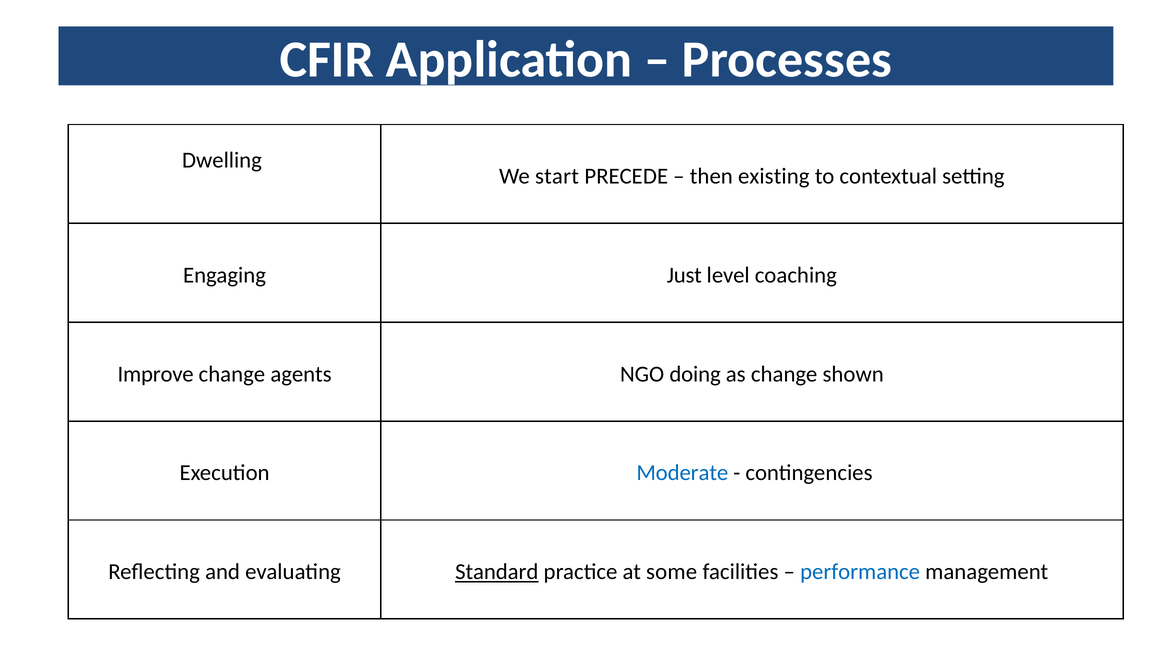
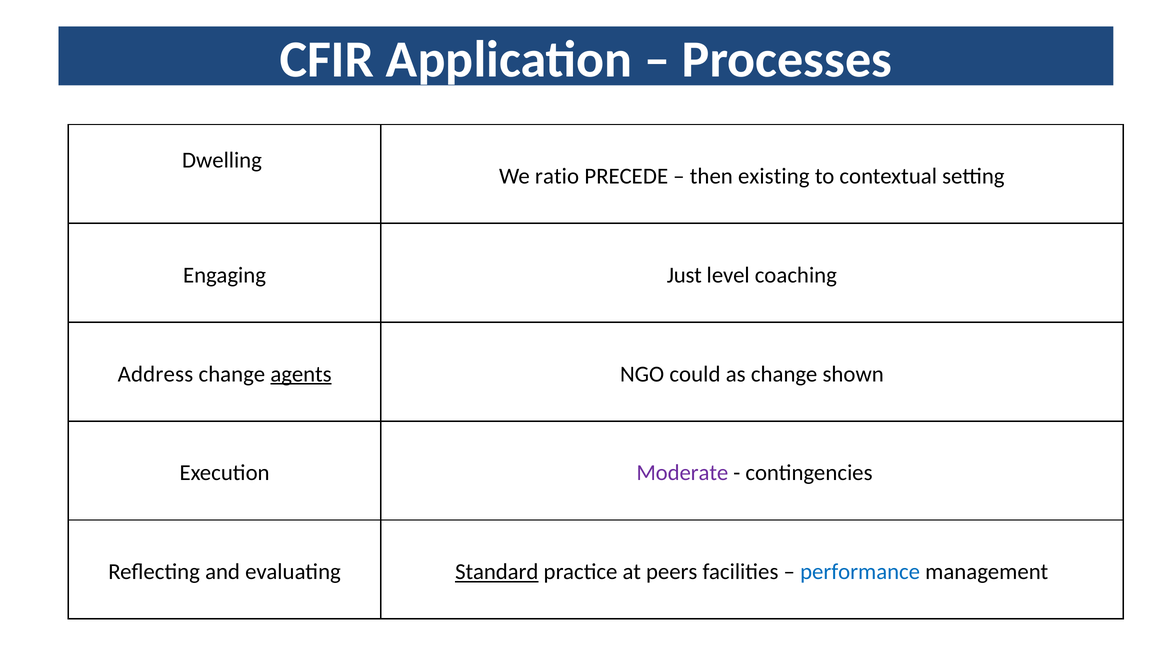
start: start -> ratio
Improve: Improve -> Address
agents underline: none -> present
doing: doing -> could
Moderate colour: blue -> purple
some: some -> peers
